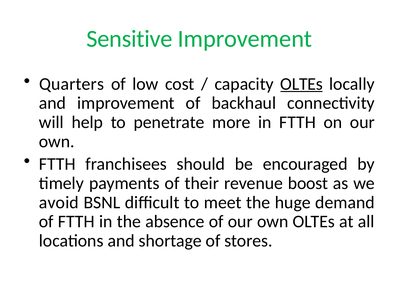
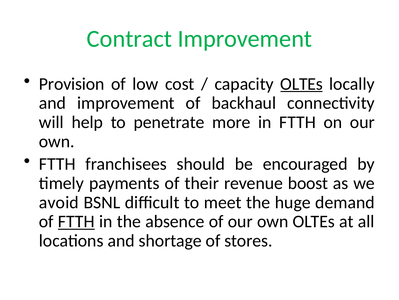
Sensitive: Sensitive -> Contract
Quarters: Quarters -> Provision
FTTH at (76, 221) underline: none -> present
